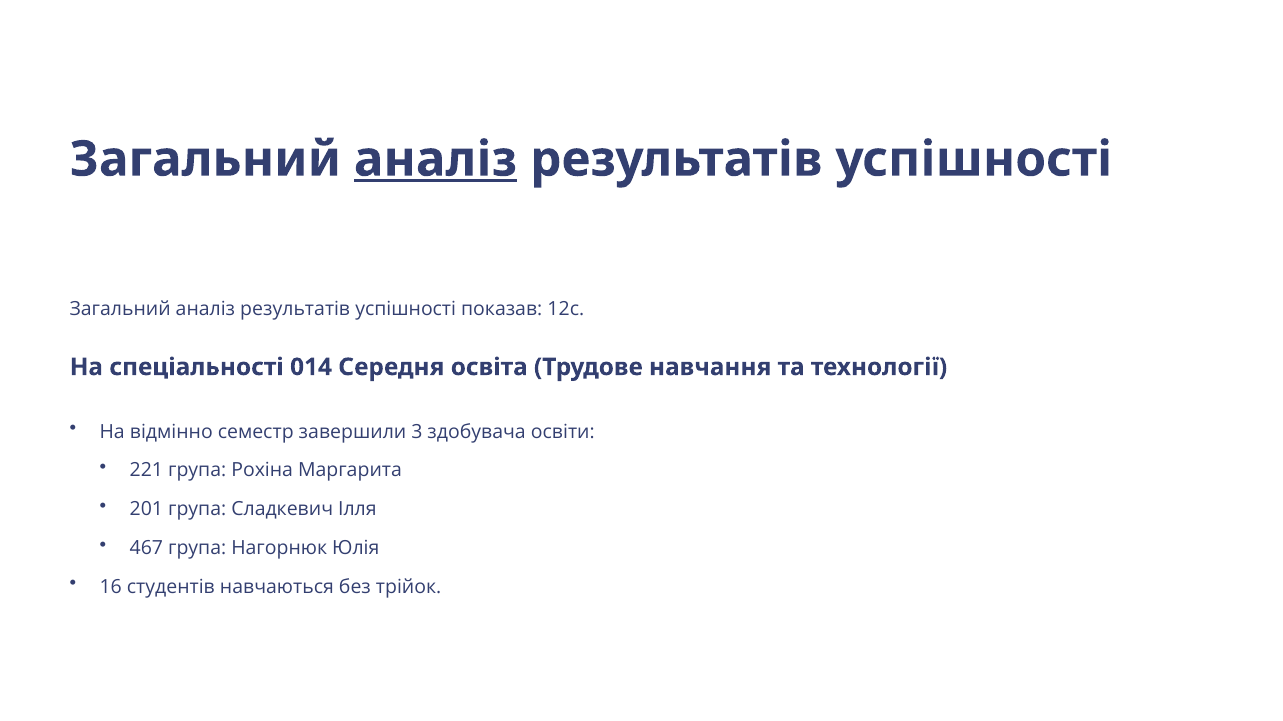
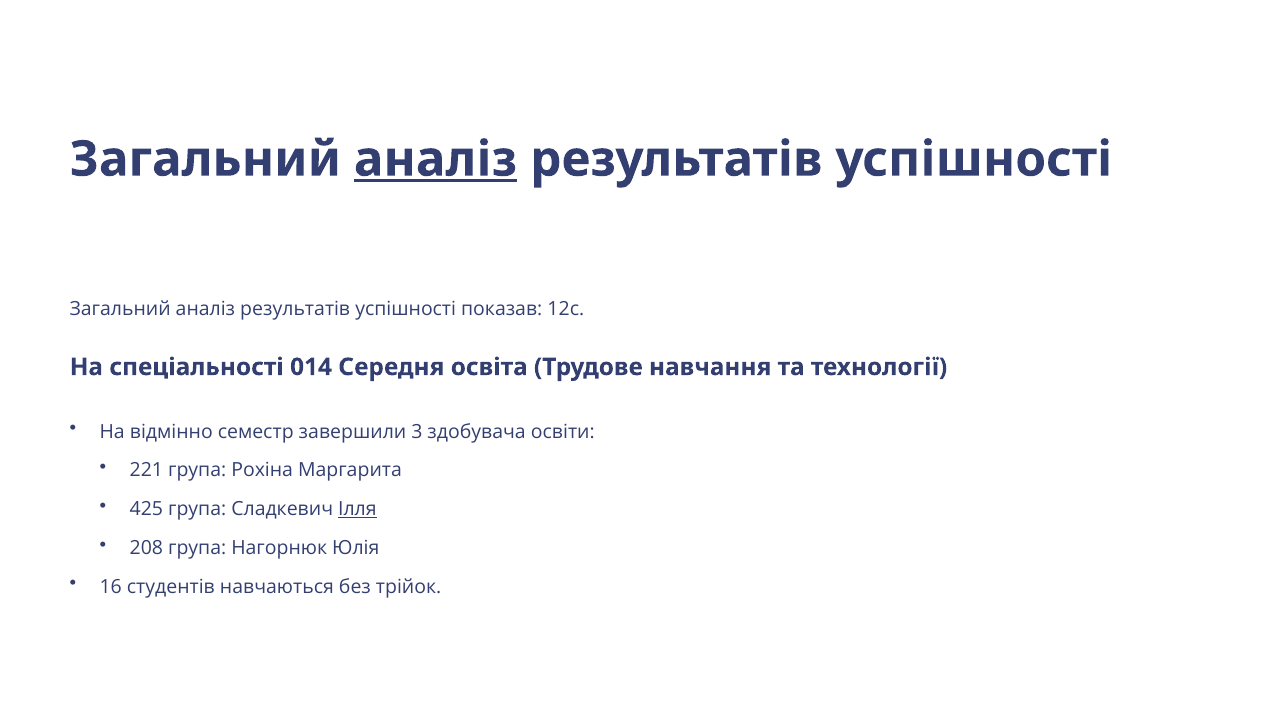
201: 201 -> 425
Ілля underline: none -> present
467: 467 -> 208
